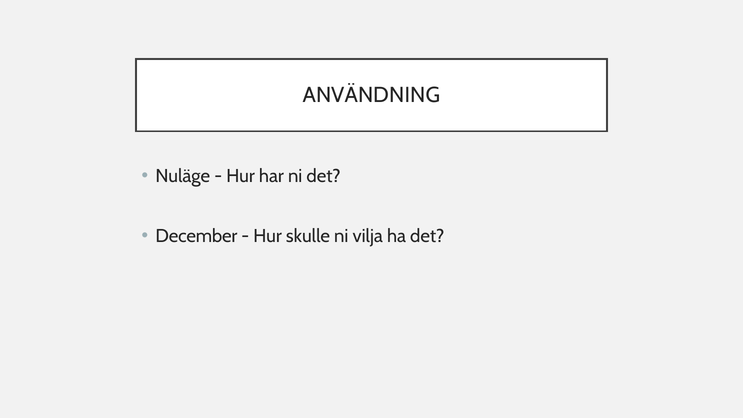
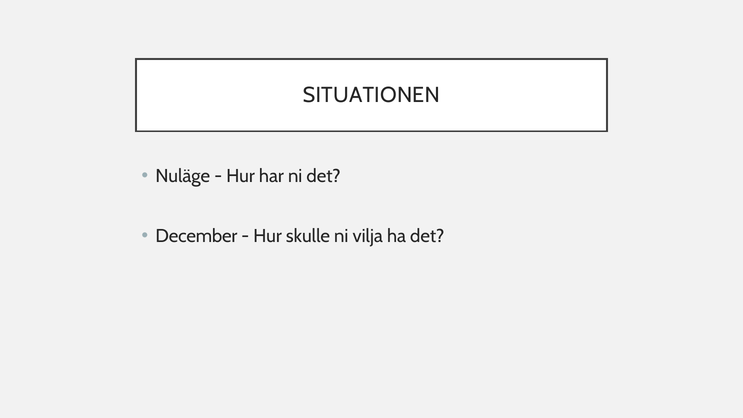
ANVÄNDNING: ANVÄNDNING -> SITUATIONEN
